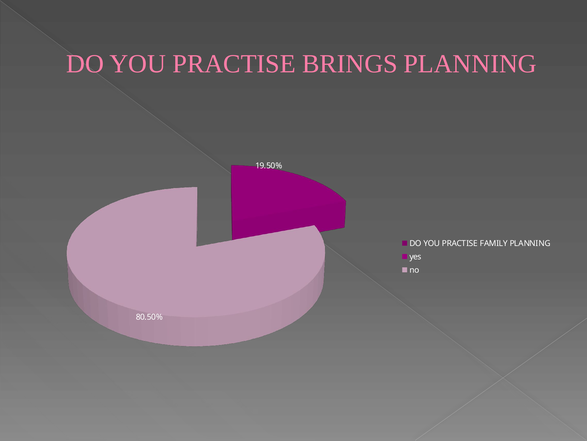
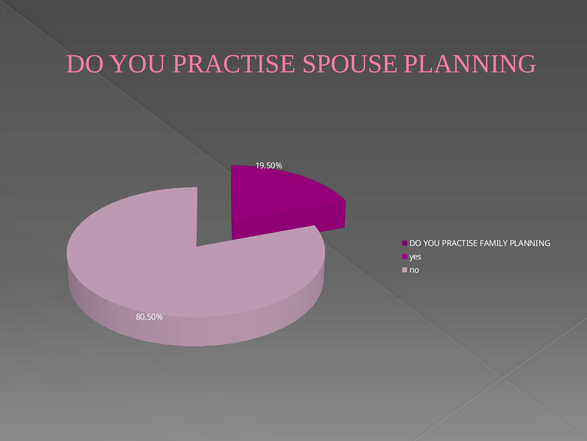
BRINGS: BRINGS -> SPOUSE
